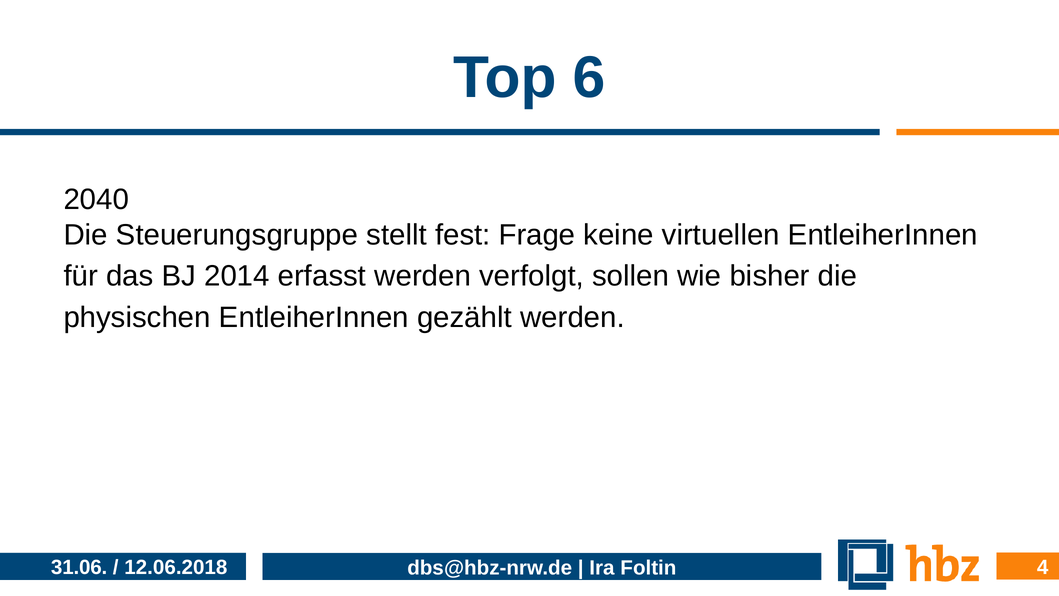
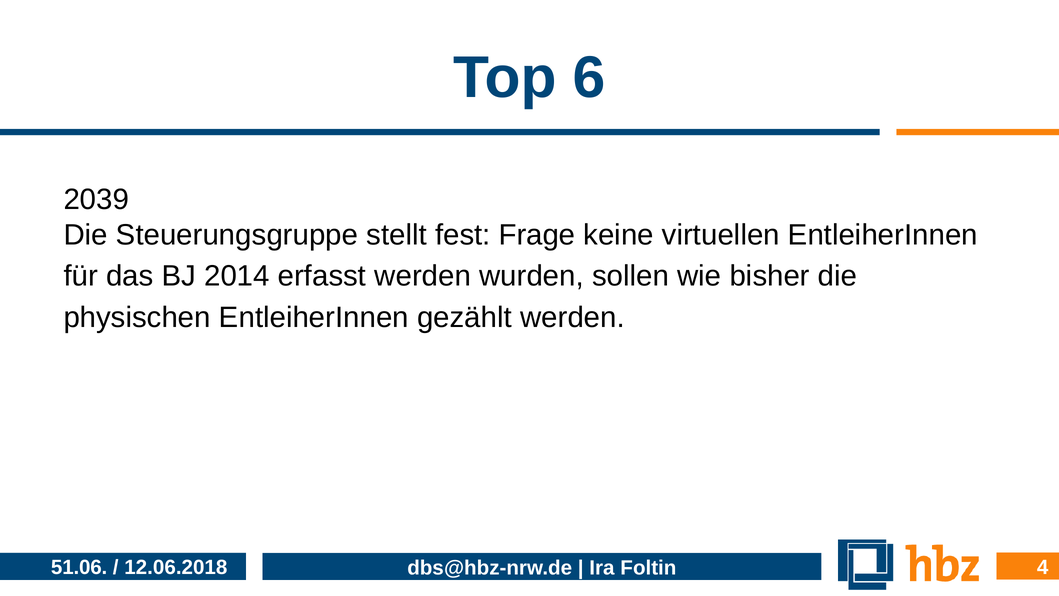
2040: 2040 -> 2039
verfolgt: verfolgt -> wurden
31.06: 31.06 -> 51.06
